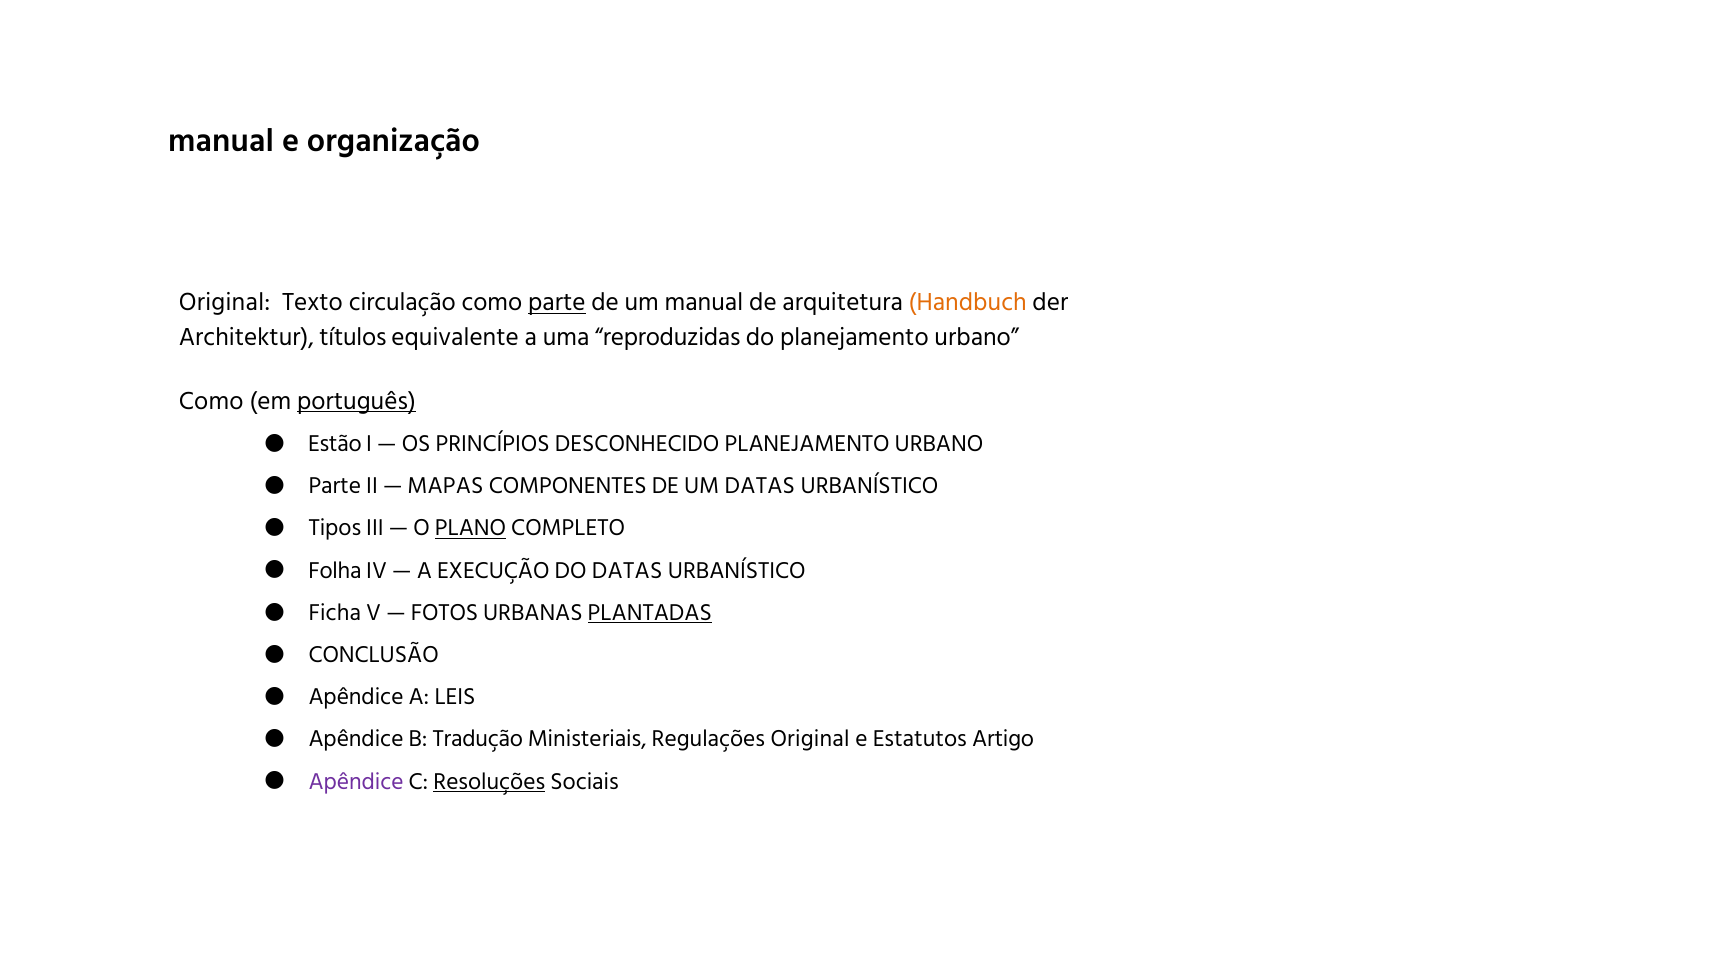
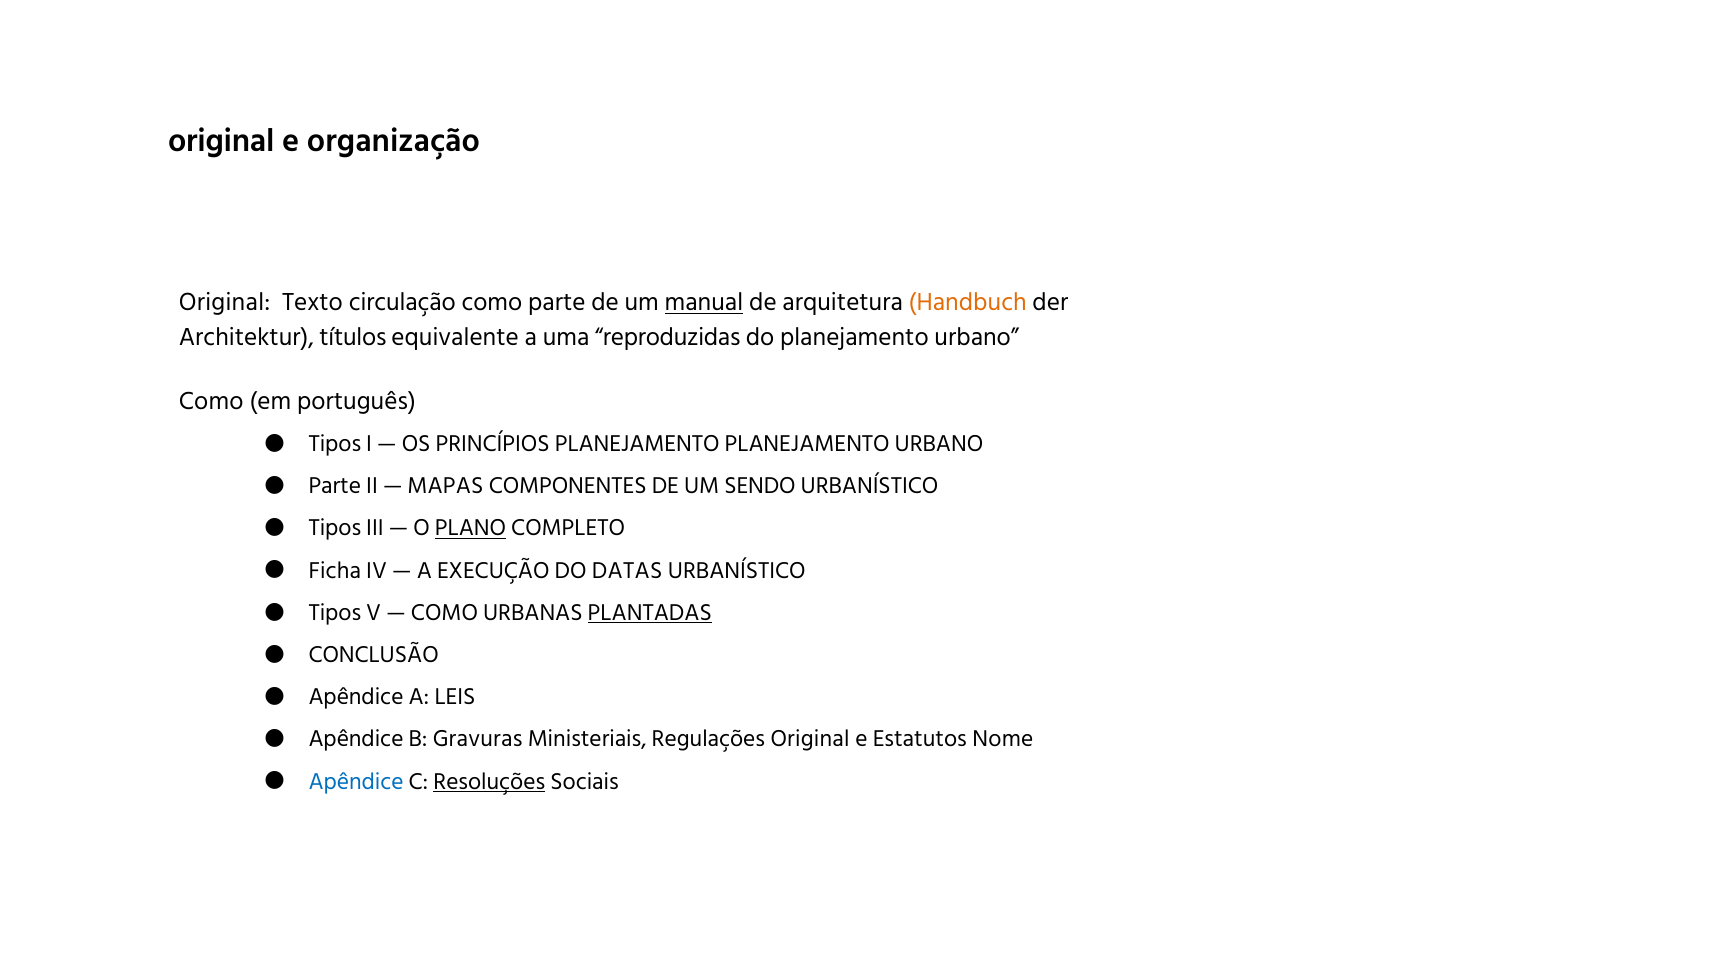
manual at (221, 141): manual -> original
parte at (557, 302) underline: present -> none
manual at (704, 302) underline: none -> present
português underline: present -> none
Estão at (335, 444): Estão -> Tipos
PRINCÍPIOS DESCONHECIDO: DESCONHECIDO -> PLANEJAMENTO
UM DATAS: DATAS -> SENDO
Folha: Folha -> Ficha
Ficha at (335, 612): Ficha -> Tipos
FOTOS at (445, 612): FOTOS -> COMO
Tradução: Tradução -> Gravuras
Artigo: Artigo -> Nome
Apêndice at (356, 781) colour: purple -> blue
